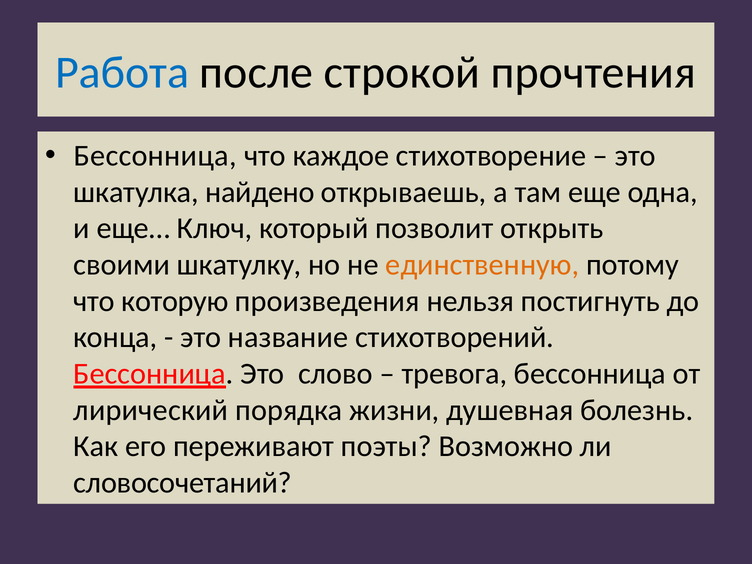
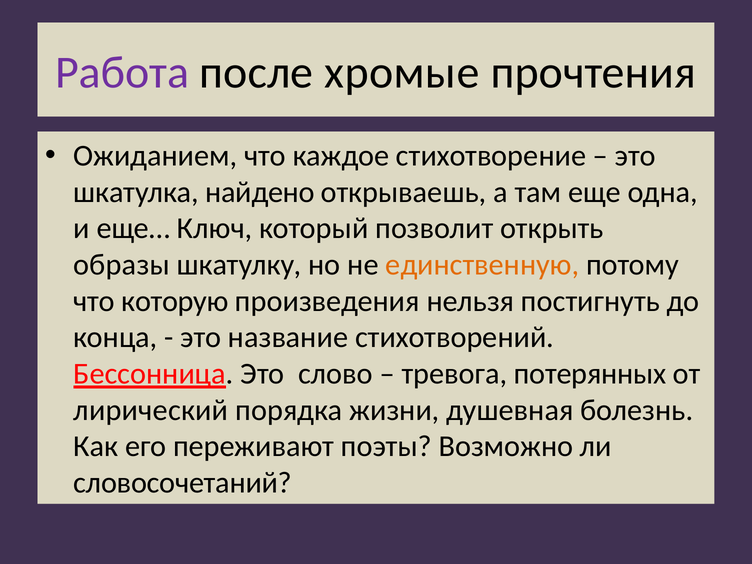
Работа colour: blue -> purple
строкой: строкой -> хромые
Бессонница at (155, 156): Бессонница -> Ожиданием
своими: своими -> образы
тревога бессонница: бессонница -> потерянных
